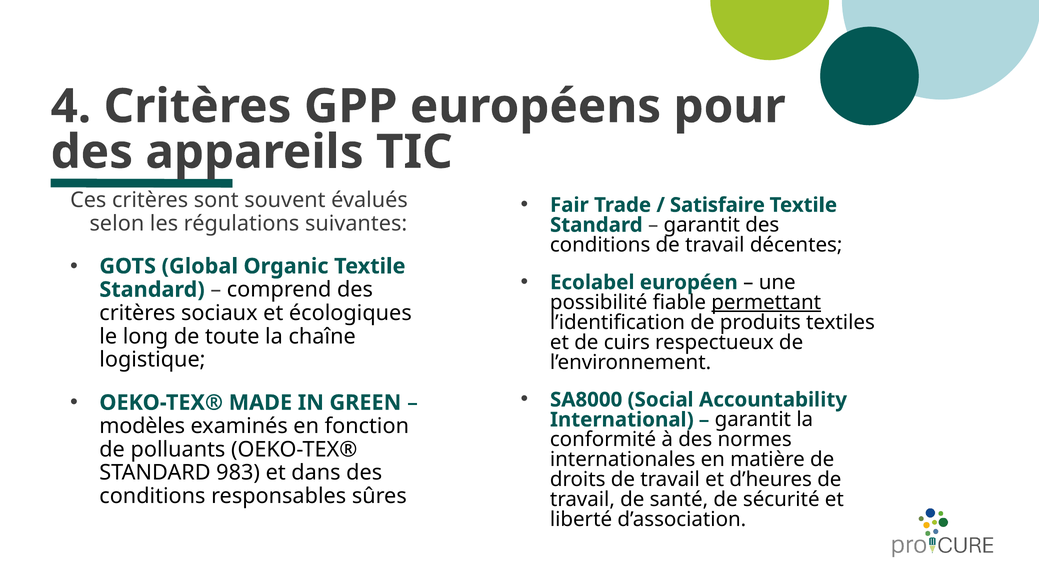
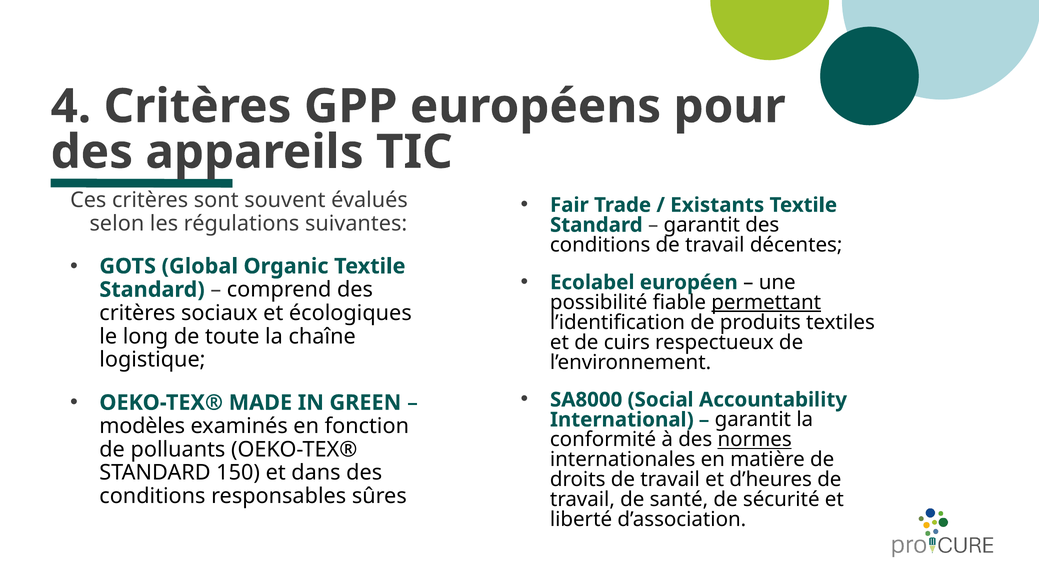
Satisfaire: Satisfaire -> Existants
normes underline: none -> present
983: 983 -> 150
